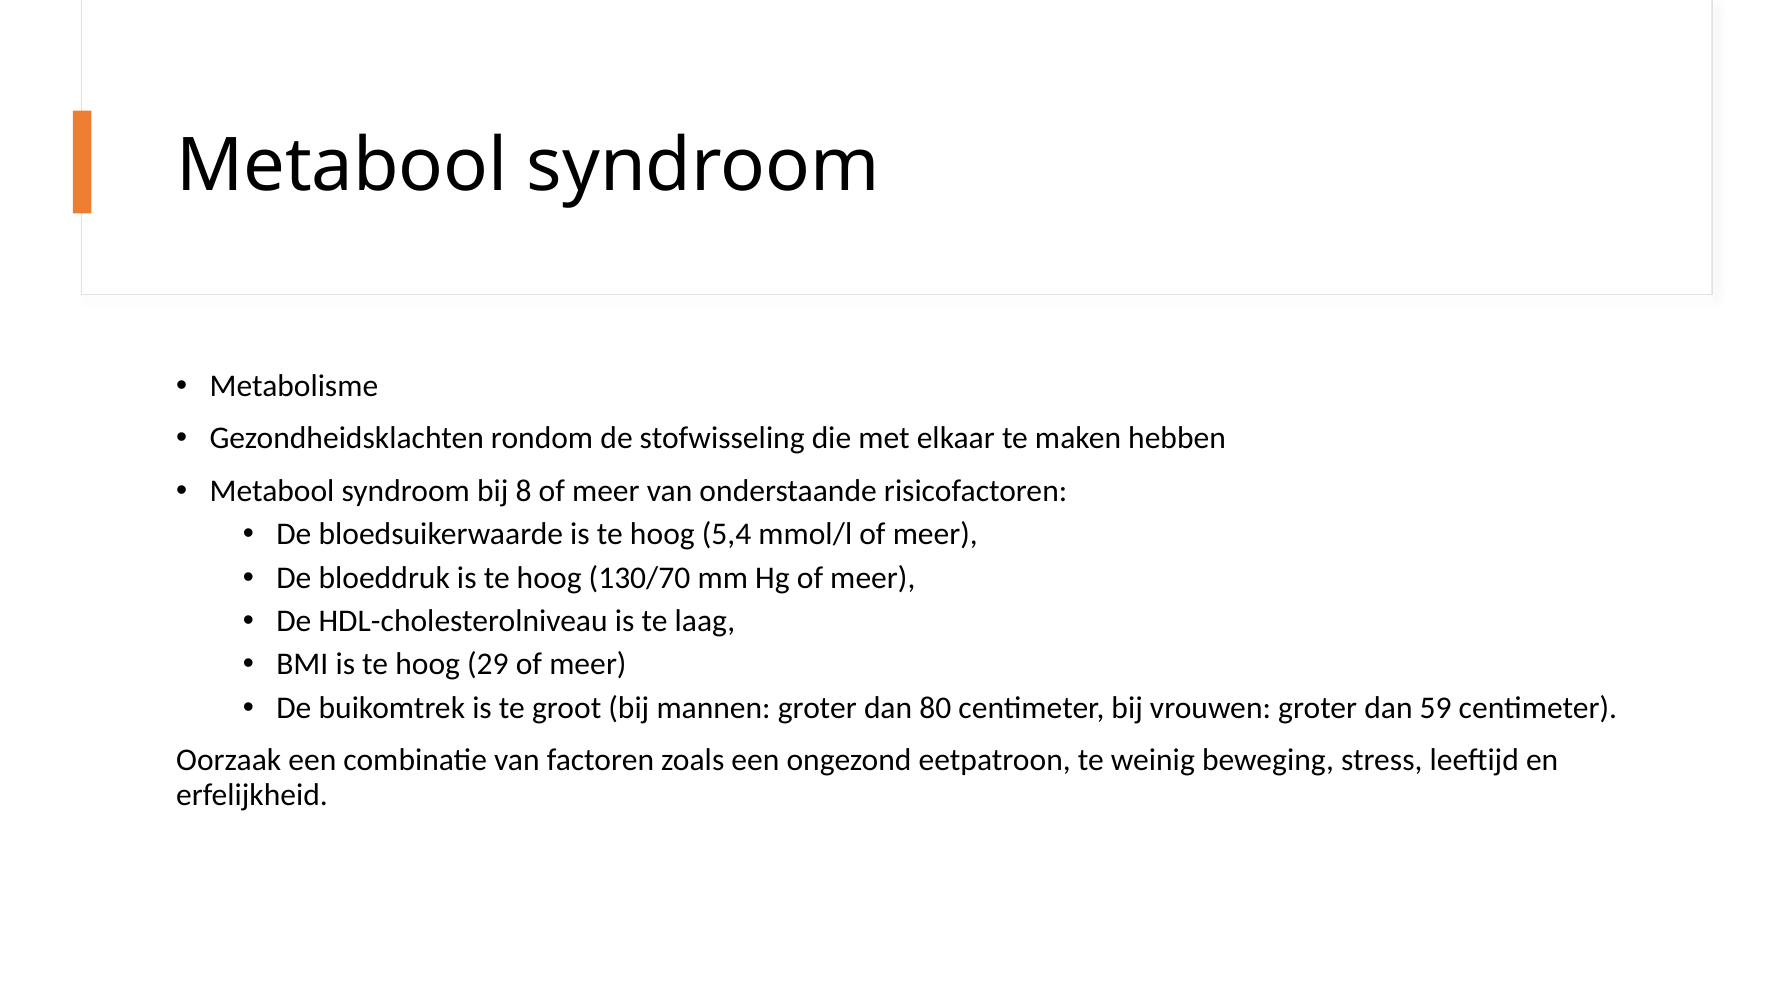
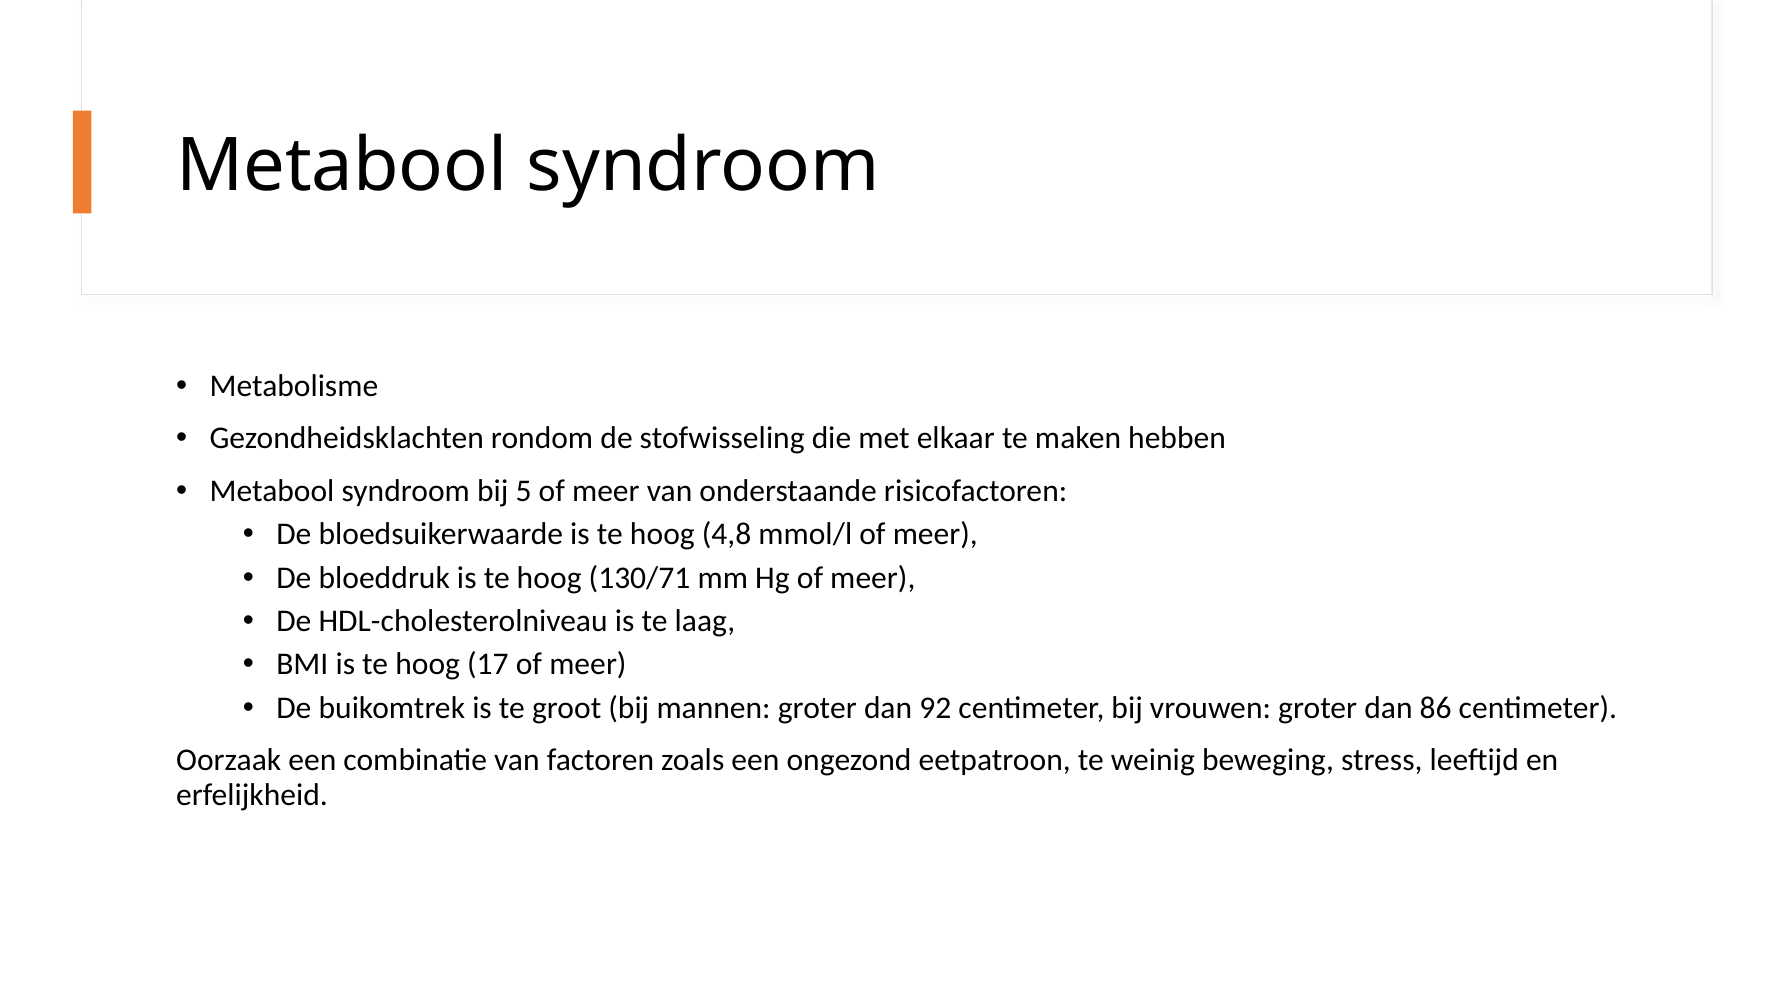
8: 8 -> 5
5,4: 5,4 -> 4,8
130/70: 130/70 -> 130/71
29: 29 -> 17
80: 80 -> 92
59: 59 -> 86
